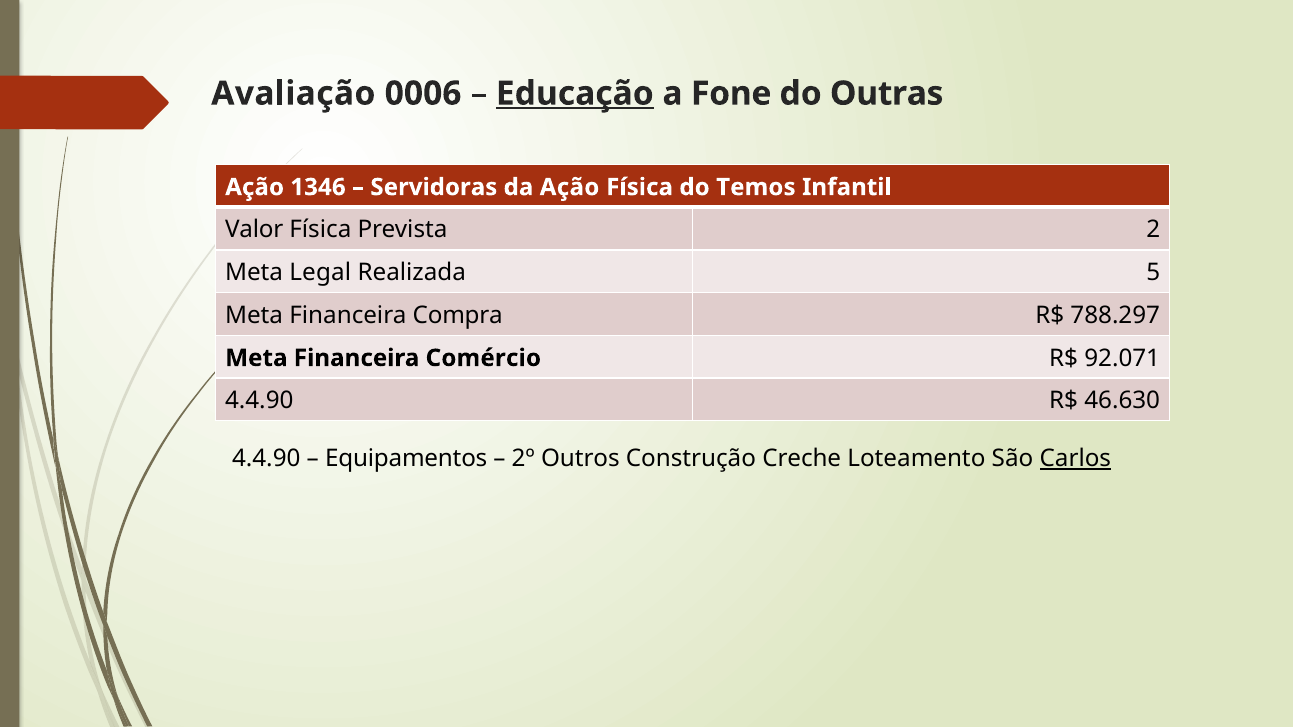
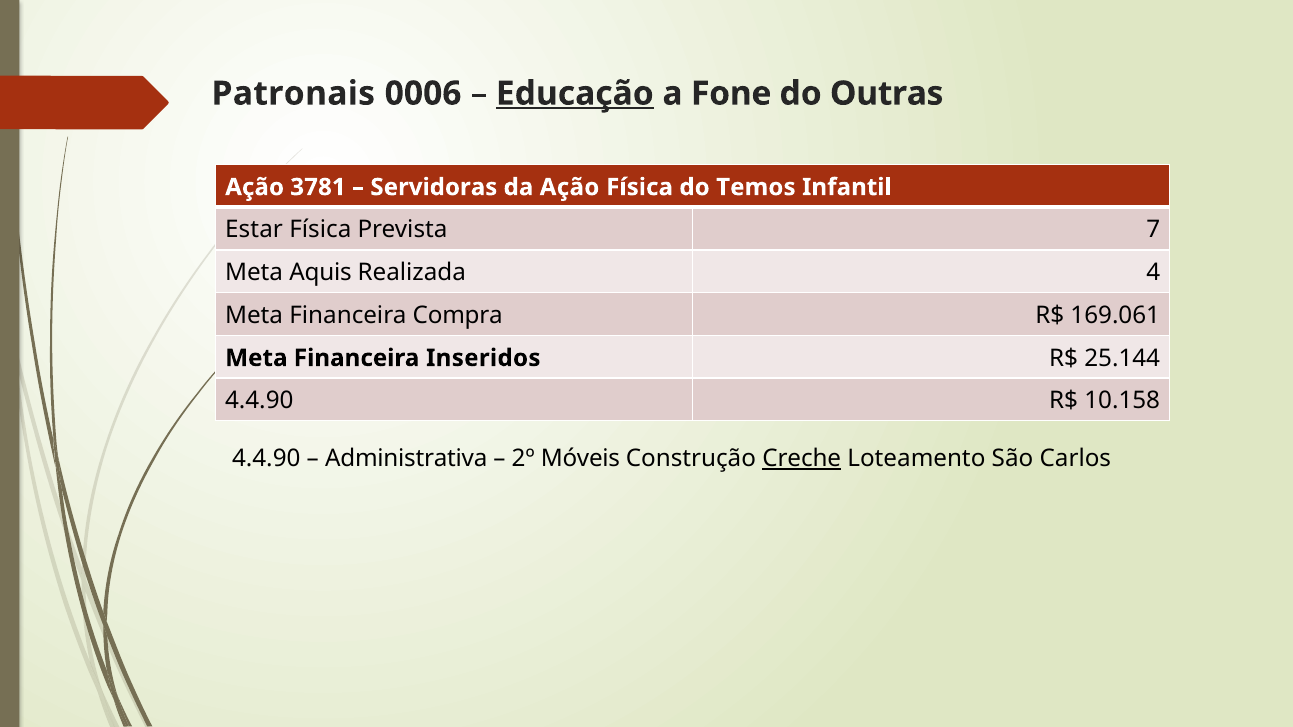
Avaliação: Avaliação -> Patronais
1346: 1346 -> 3781
Valor: Valor -> Estar
2: 2 -> 7
Legal: Legal -> Aquis
5: 5 -> 4
788.297: 788.297 -> 169.061
Comércio: Comércio -> Inseridos
92.071: 92.071 -> 25.144
46.630: 46.630 -> 10.158
Equipamentos: Equipamentos -> Administrativa
Outros: Outros -> Móveis
Creche underline: none -> present
Carlos underline: present -> none
